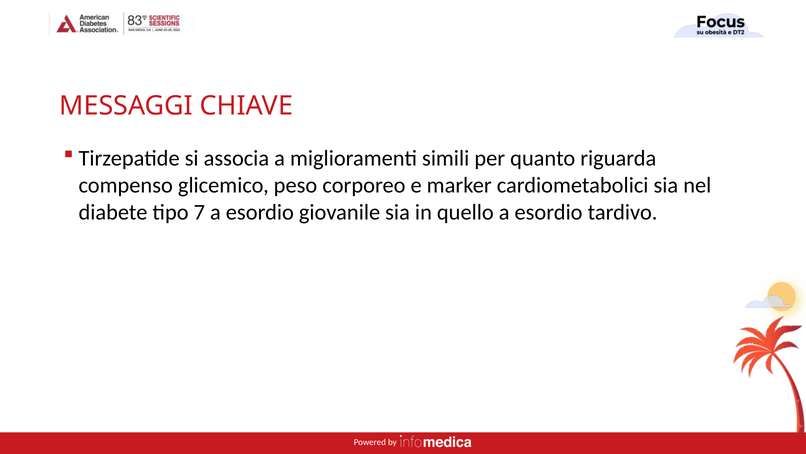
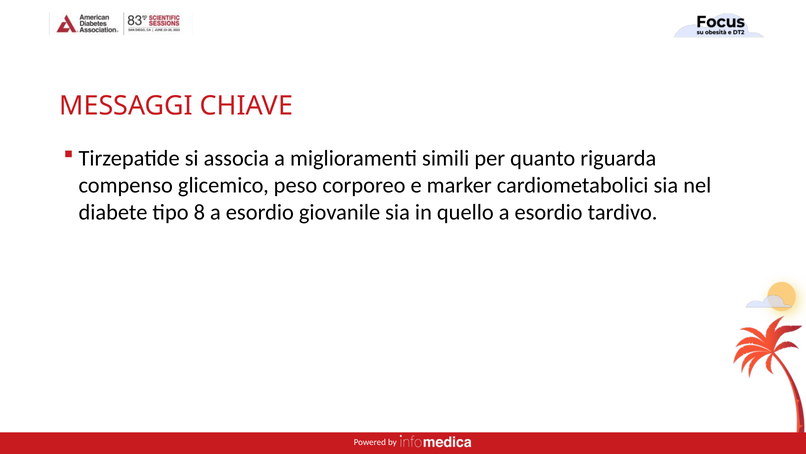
7: 7 -> 8
